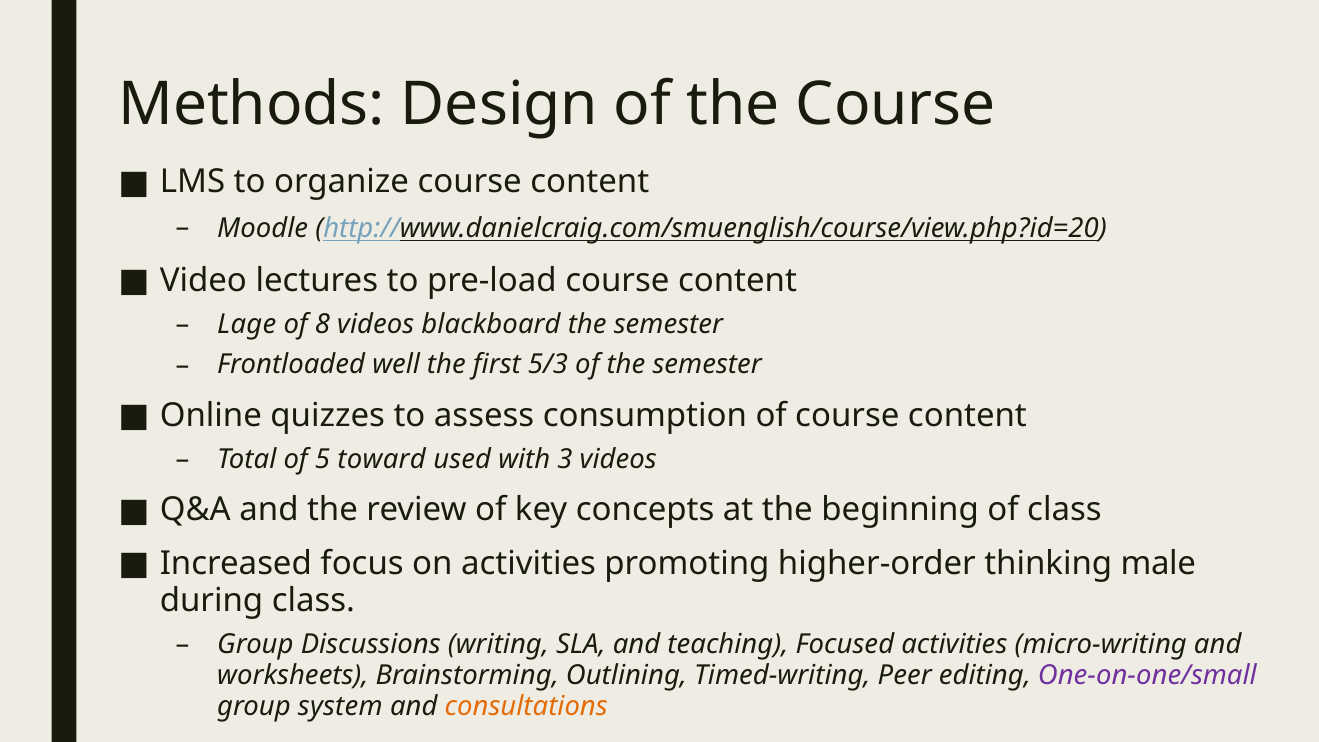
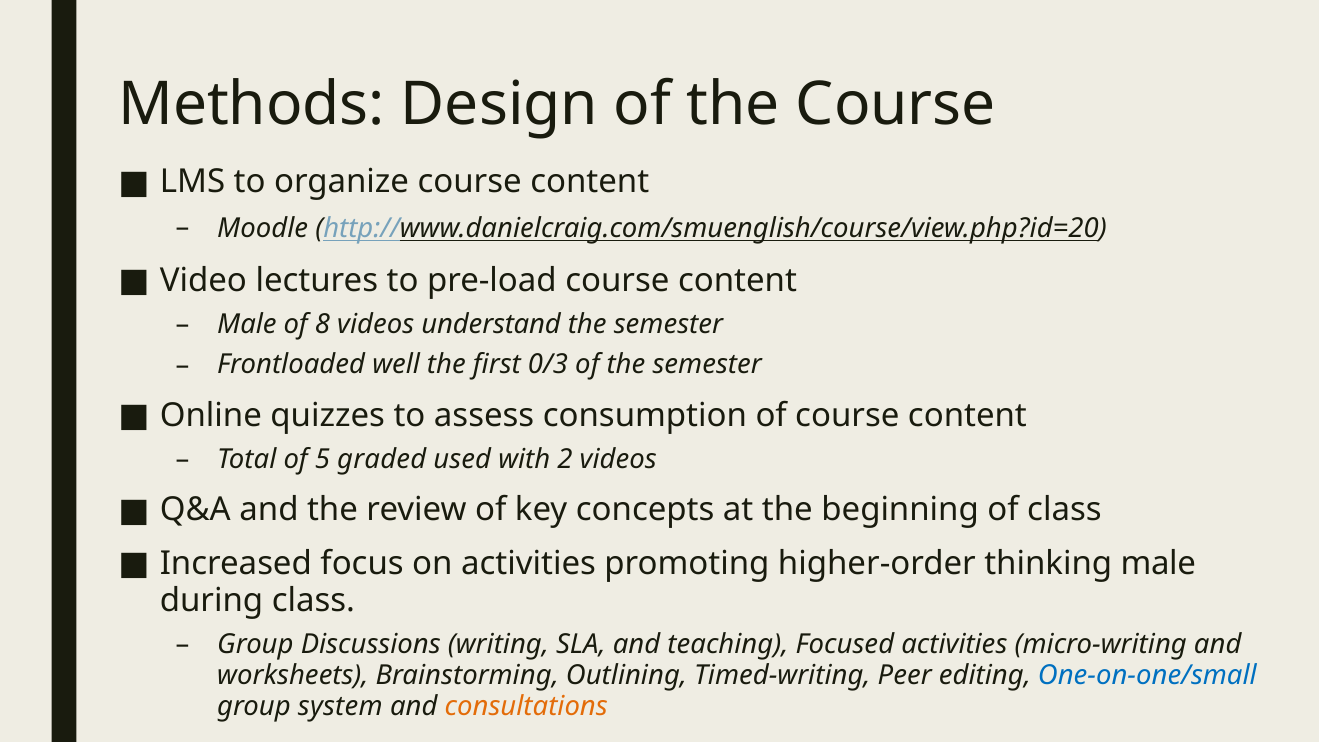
Lage at (247, 324): Lage -> Male
blackboard: blackboard -> understand
5/3: 5/3 -> 0/3
toward: toward -> graded
3: 3 -> 2
One-on-one/small colour: purple -> blue
